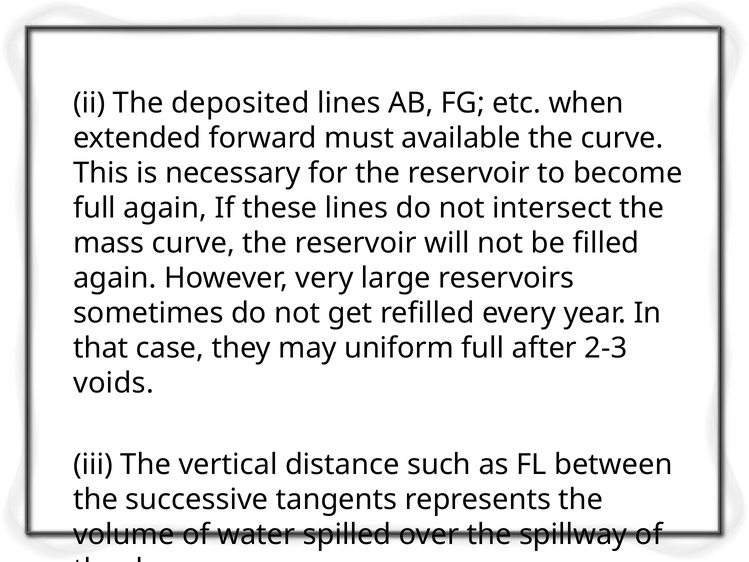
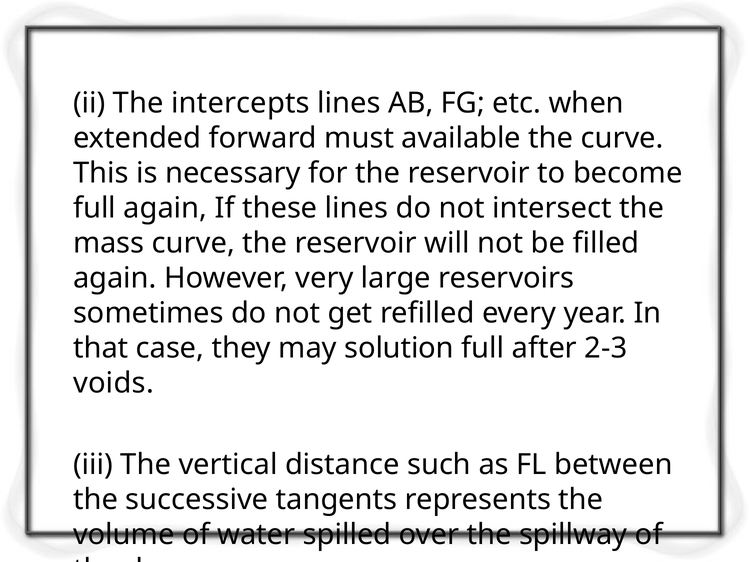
deposited: deposited -> intercepts
uniform: uniform -> solution
